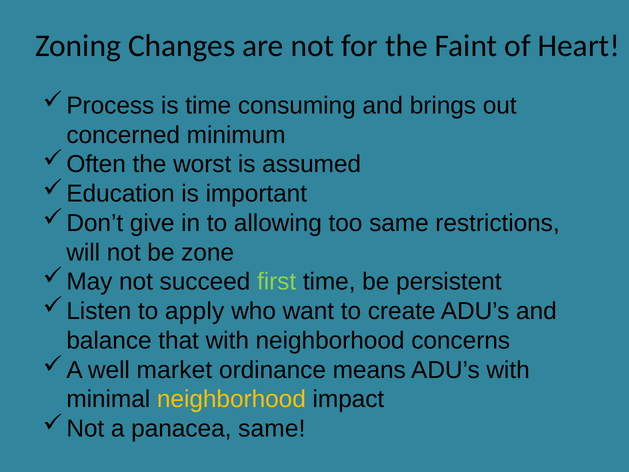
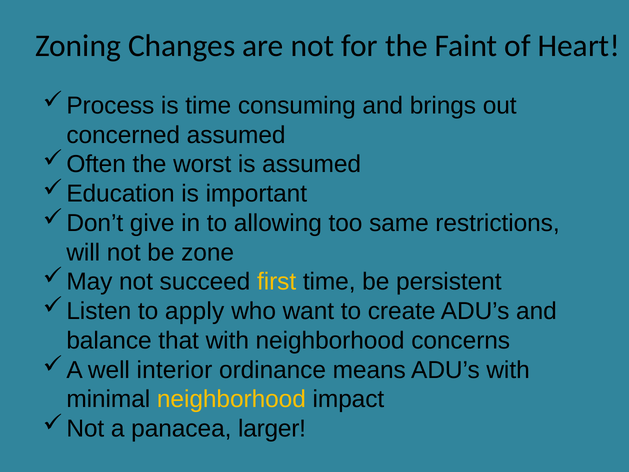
concerned minimum: minimum -> assumed
first colour: light green -> yellow
market: market -> interior
panacea same: same -> larger
